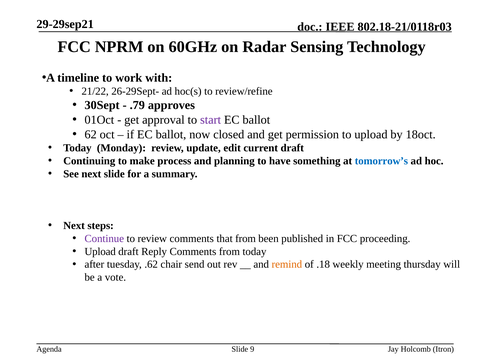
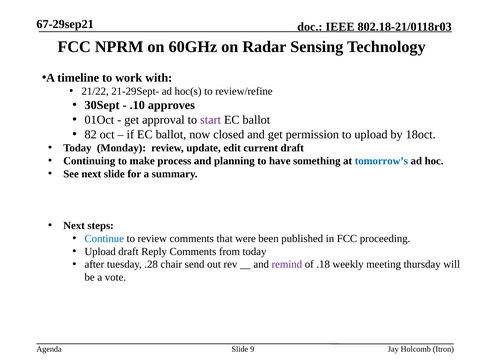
29-29sep21: 29-29sep21 -> 67-29sep21
26-29Sept-: 26-29Sept- -> 21-29Sept-
.79: .79 -> .10
62: 62 -> 82
Continue colour: purple -> blue
that from: from -> were
.62: .62 -> .28
remind colour: orange -> purple
